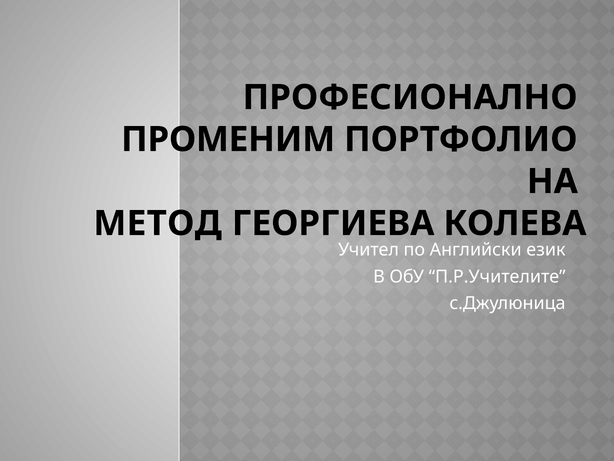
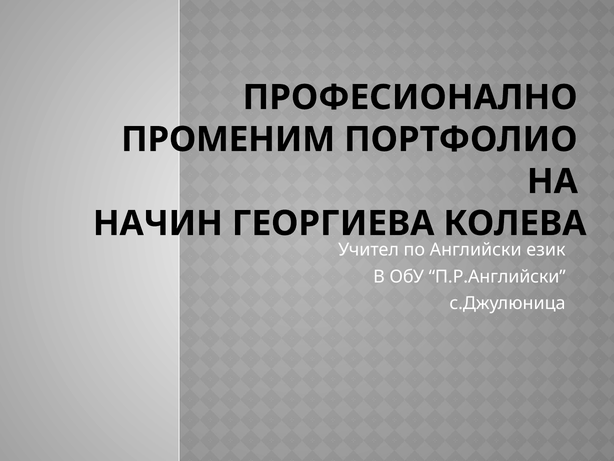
МЕТОД: МЕТОД -> НАЧИН
П.Р.Учителите: П.Р.Учителите -> П.Р.Английски
